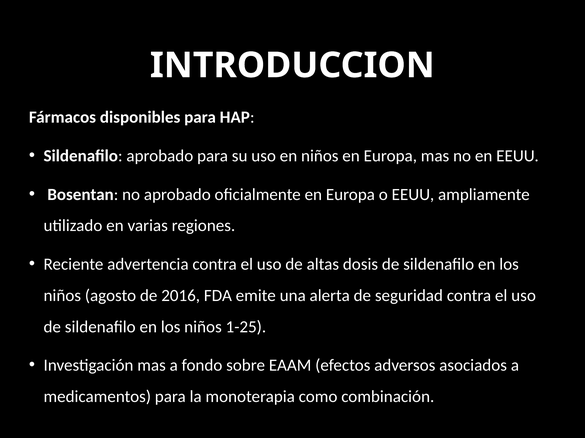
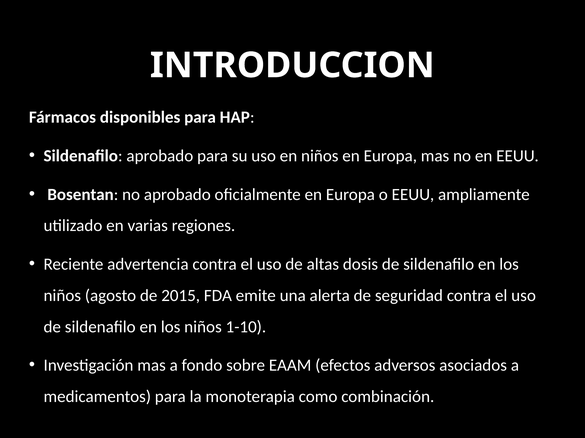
2016: 2016 -> 2015
1-25: 1-25 -> 1-10
